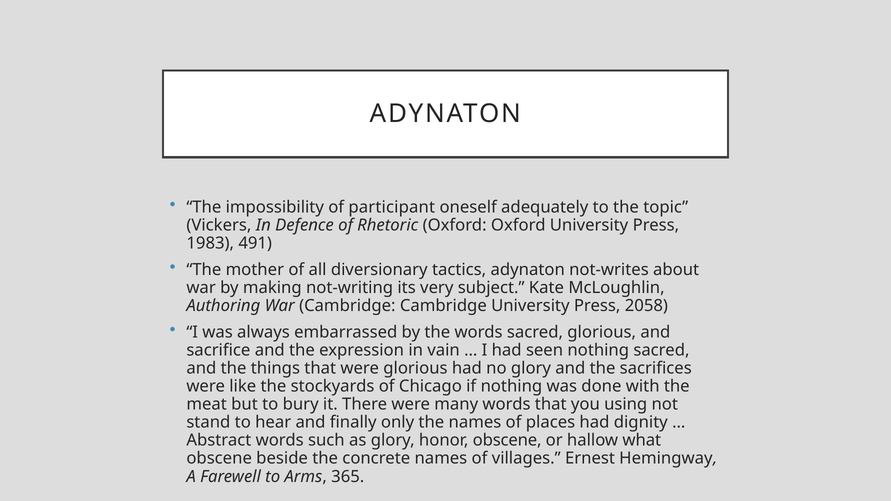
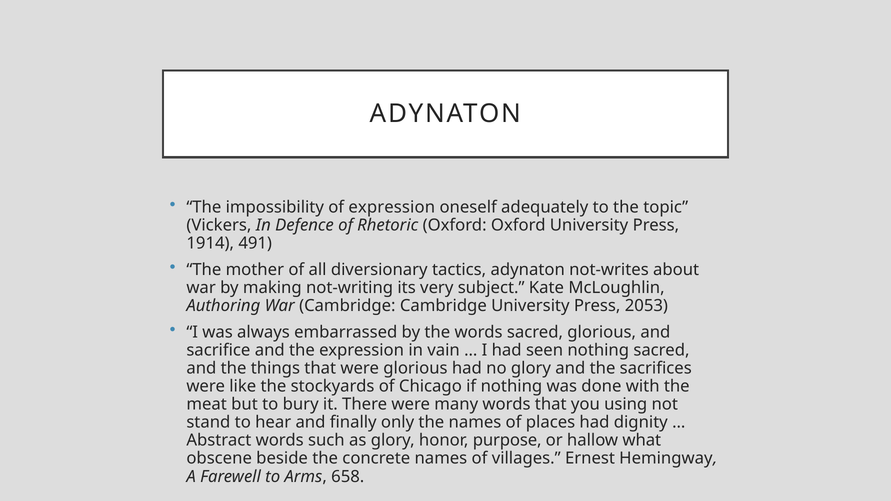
of participant: participant -> expression
1983: 1983 -> 1914
2058: 2058 -> 2053
honor obscene: obscene -> purpose
365: 365 -> 658
